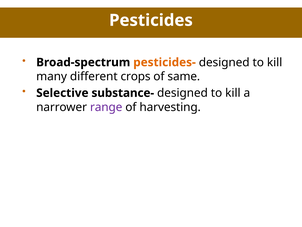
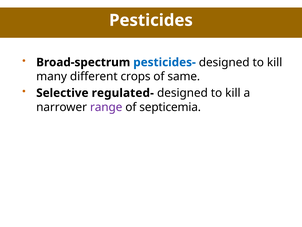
pesticides- colour: orange -> blue
substance-: substance- -> regulated-
harvesting: harvesting -> septicemia
